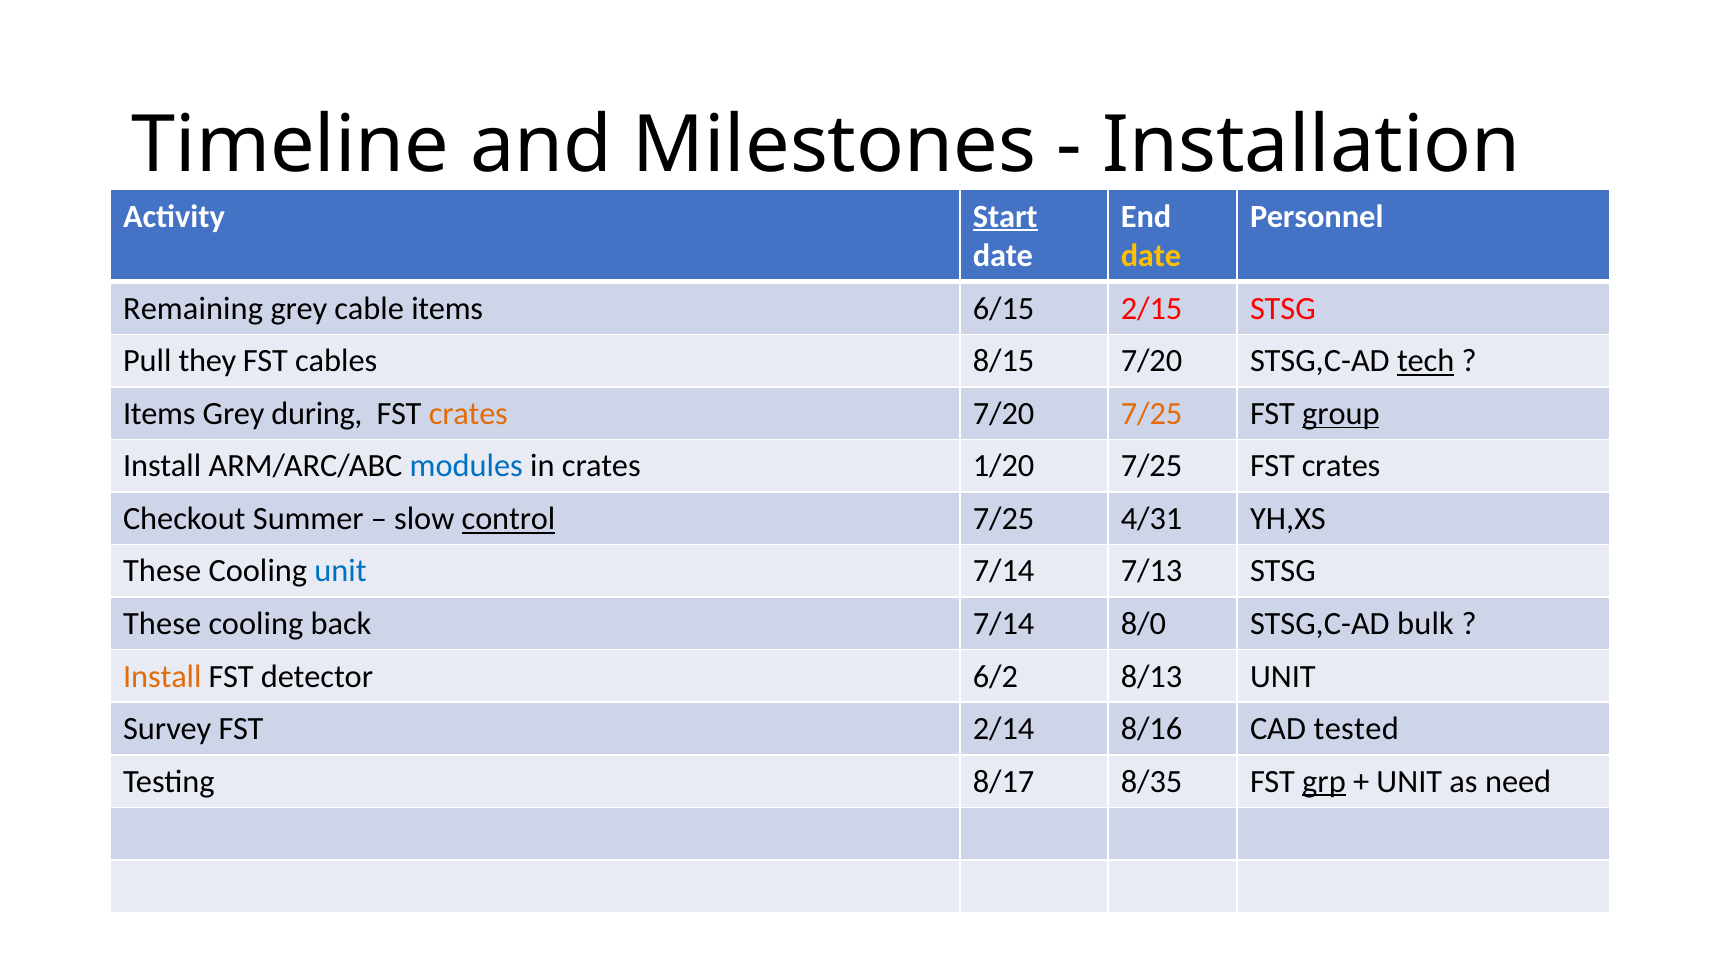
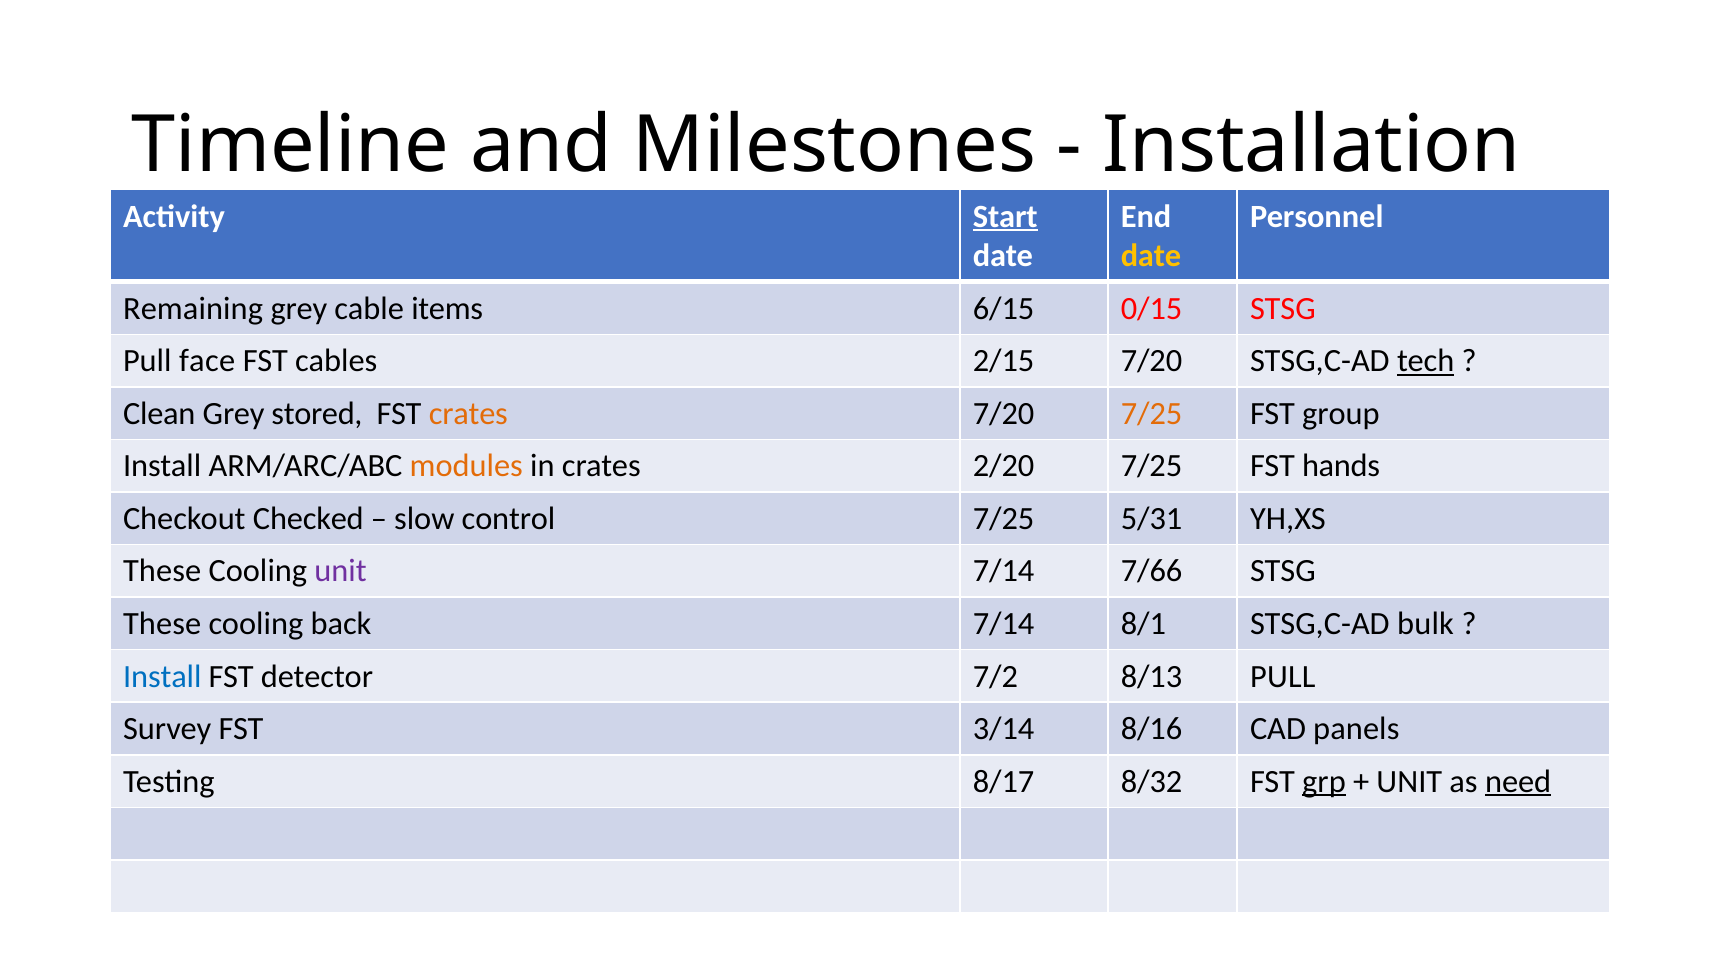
2/15: 2/15 -> 0/15
they: they -> face
8/15: 8/15 -> 2/15
Items at (159, 414): Items -> Clean
during: during -> stored
group underline: present -> none
modules colour: blue -> orange
1/20: 1/20 -> 2/20
7/25 FST crates: crates -> hands
Summer: Summer -> Checked
control underline: present -> none
4/31: 4/31 -> 5/31
unit at (341, 572) colour: blue -> purple
7/13: 7/13 -> 7/66
8/0: 8/0 -> 8/1
Install at (162, 677) colour: orange -> blue
6/2: 6/2 -> 7/2
8/13 UNIT: UNIT -> PULL
2/14: 2/14 -> 3/14
tested: tested -> panels
8/35: 8/35 -> 8/32
need underline: none -> present
